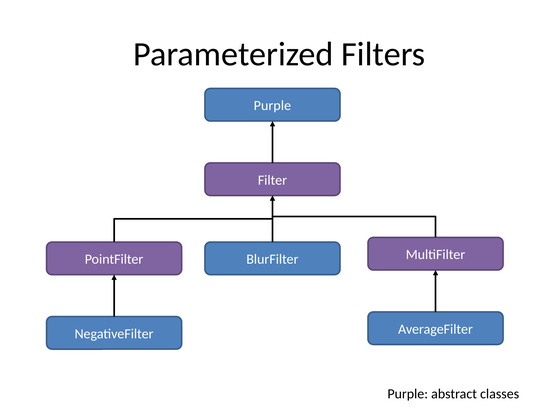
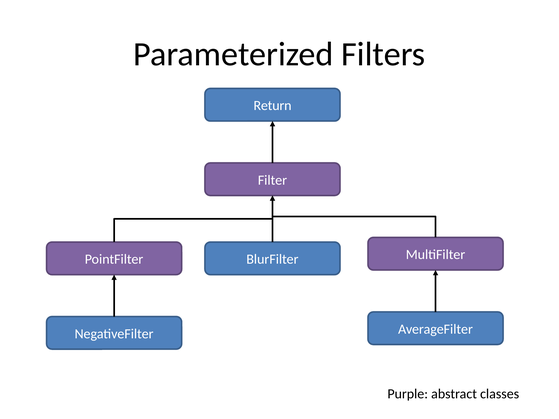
Purple at (272, 106): Purple -> Return
